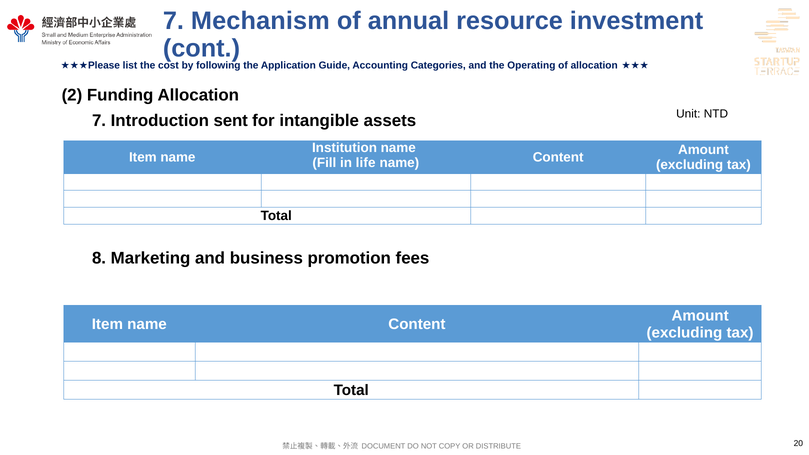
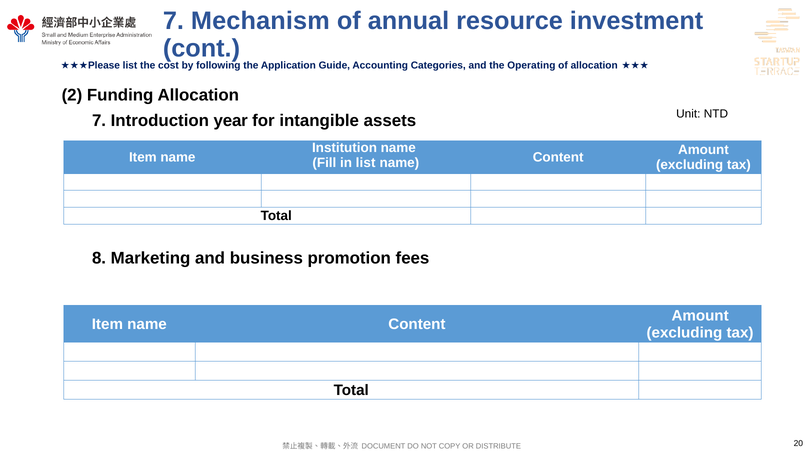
sent: sent -> year
in life: life -> list
